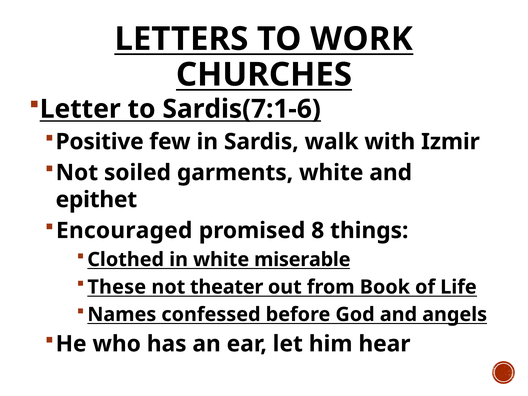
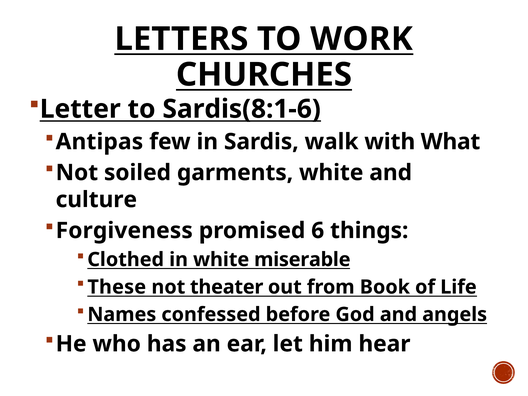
Sardis(7:1-6: Sardis(7:1-6 -> Sardis(8:1-6
Positive: Positive -> Antipas
Izmir: Izmir -> What
epithet: epithet -> culture
Encouraged: Encouraged -> Forgiveness
8: 8 -> 6
